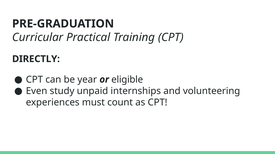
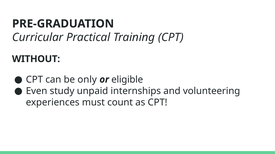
DIRECTLY: DIRECTLY -> WITHOUT
year: year -> only
